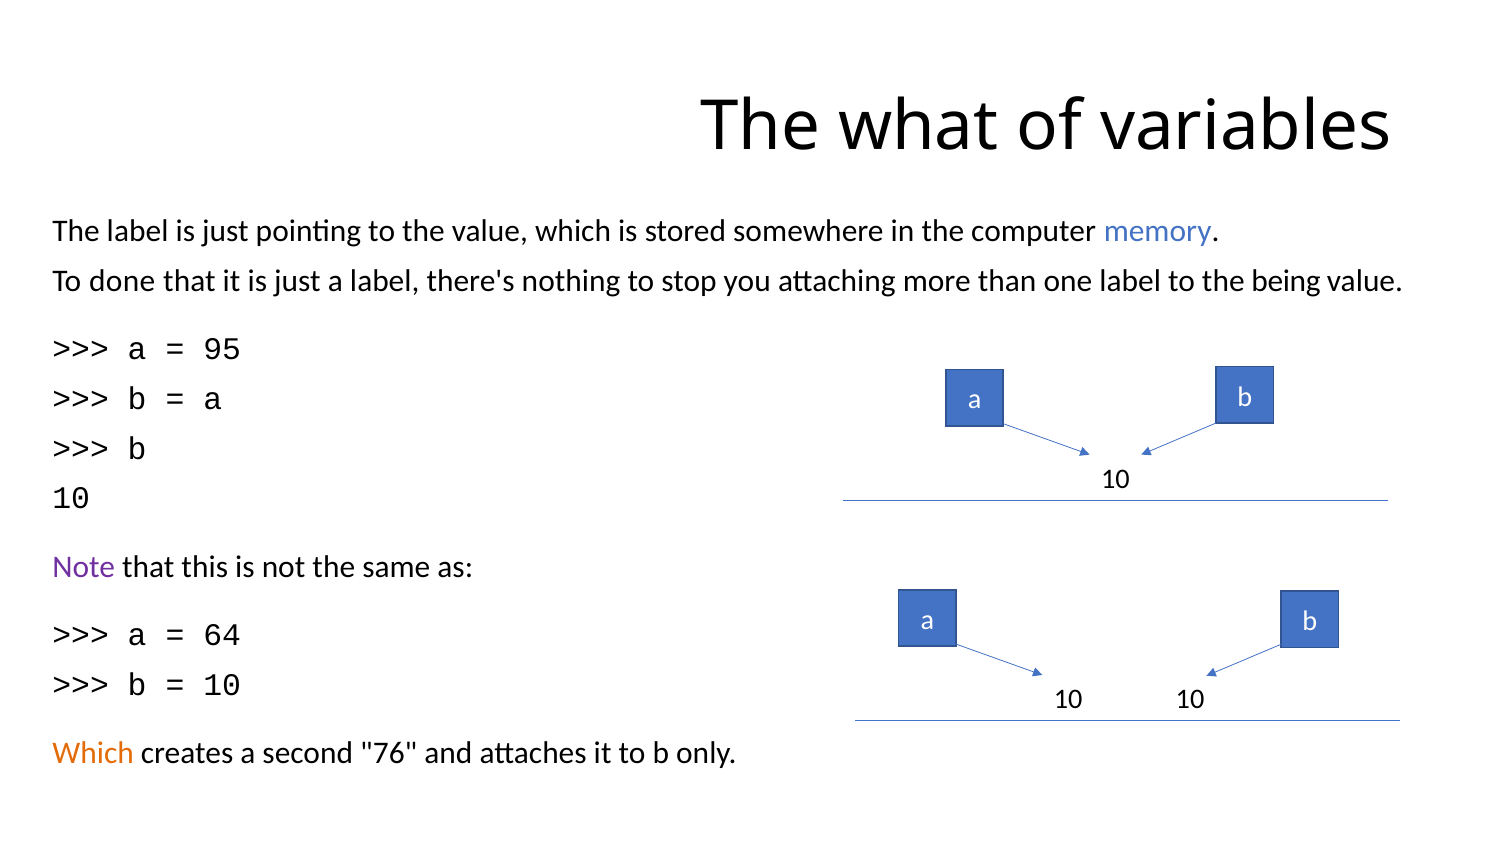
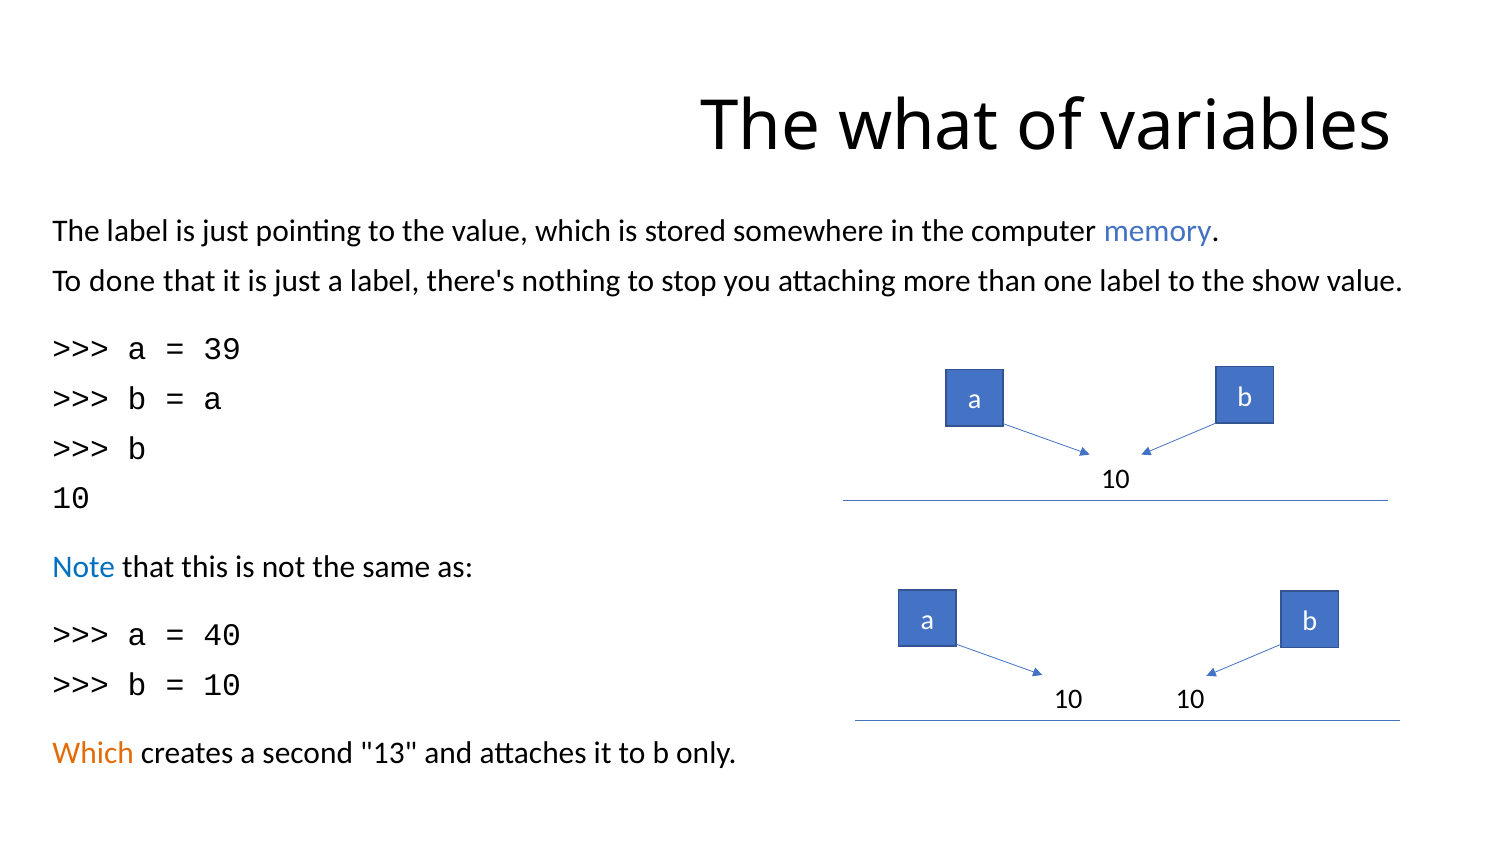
being: being -> show
95: 95 -> 39
Note colour: purple -> blue
64: 64 -> 40
76: 76 -> 13
